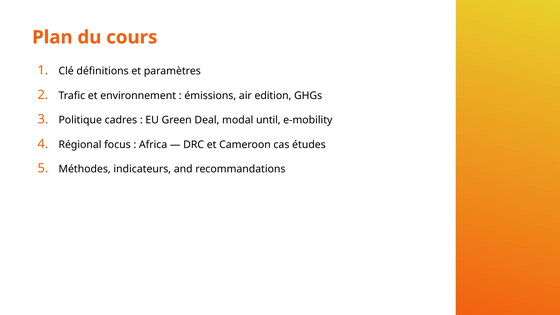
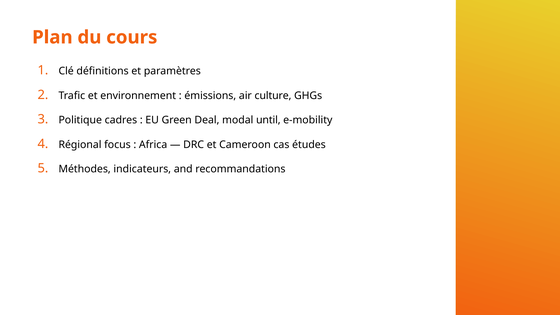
edition: edition -> culture
